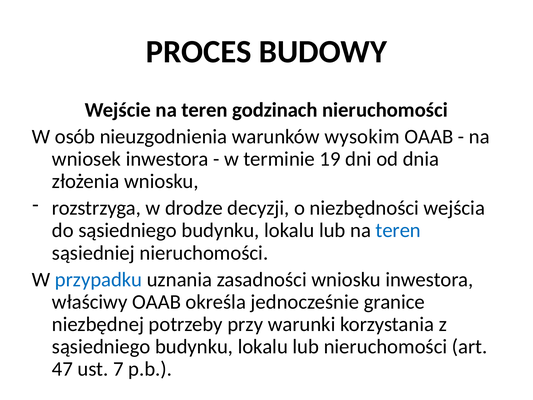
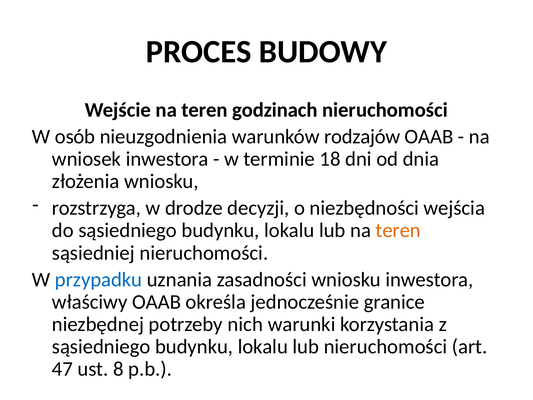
wysokim: wysokim -> rodzajów
19: 19 -> 18
teren at (398, 230) colour: blue -> orange
przy: przy -> nich
7: 7 -> 8
